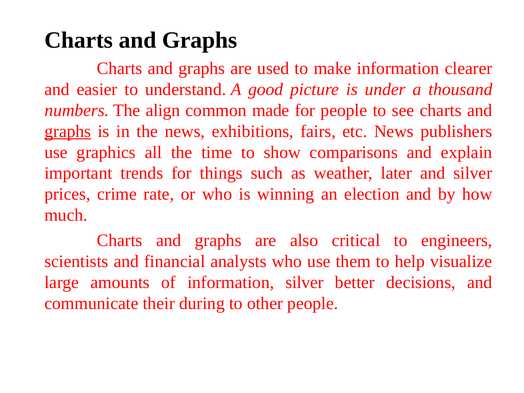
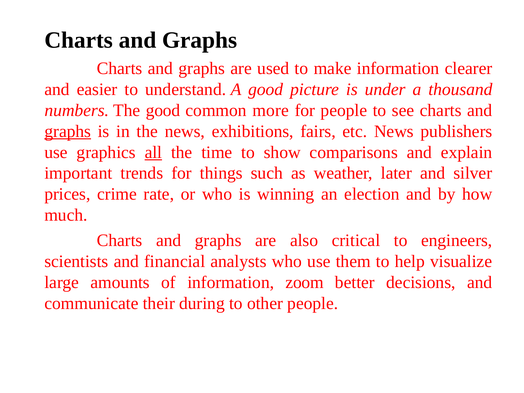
The align: align -> good
made: made -> more
all underline: none -> present
information silver: silver -> zoom
